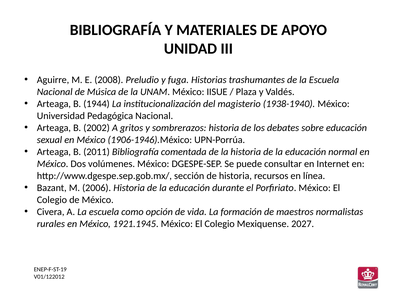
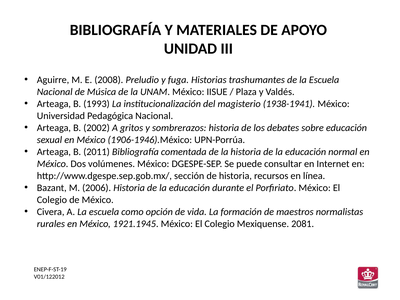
1944: 1944 -> 1993
1938-1940: 1938-1940 -> 1938-1941
2027: 2027 -> 2081
